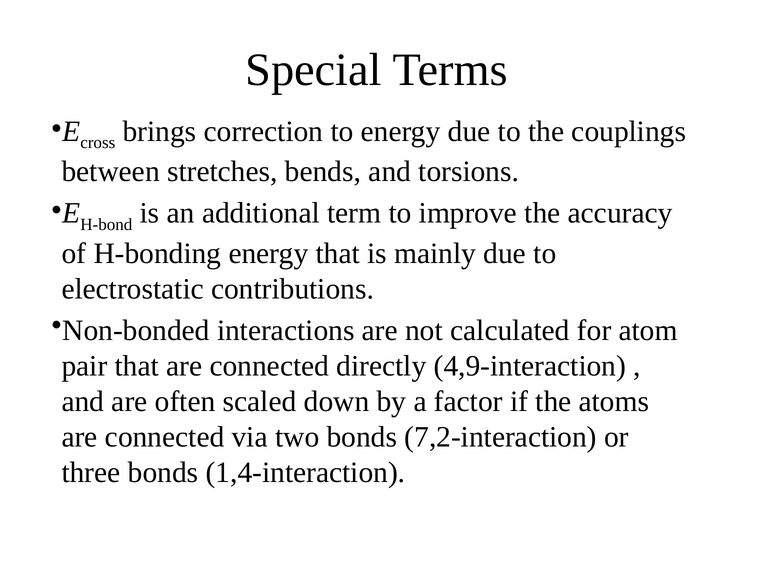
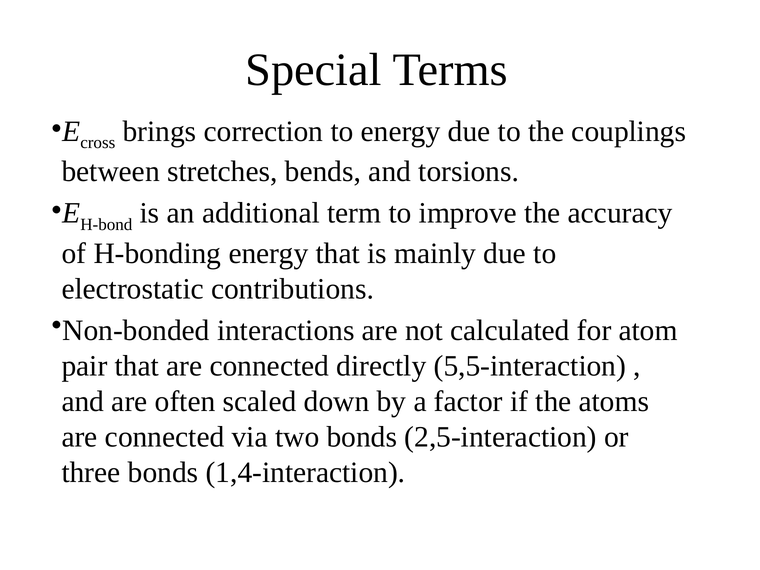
4,9-interaction: 4,9-interaction -> 5,5-interaction
7,2-interaction: 7,2-interaction -> 2,5-interaction
